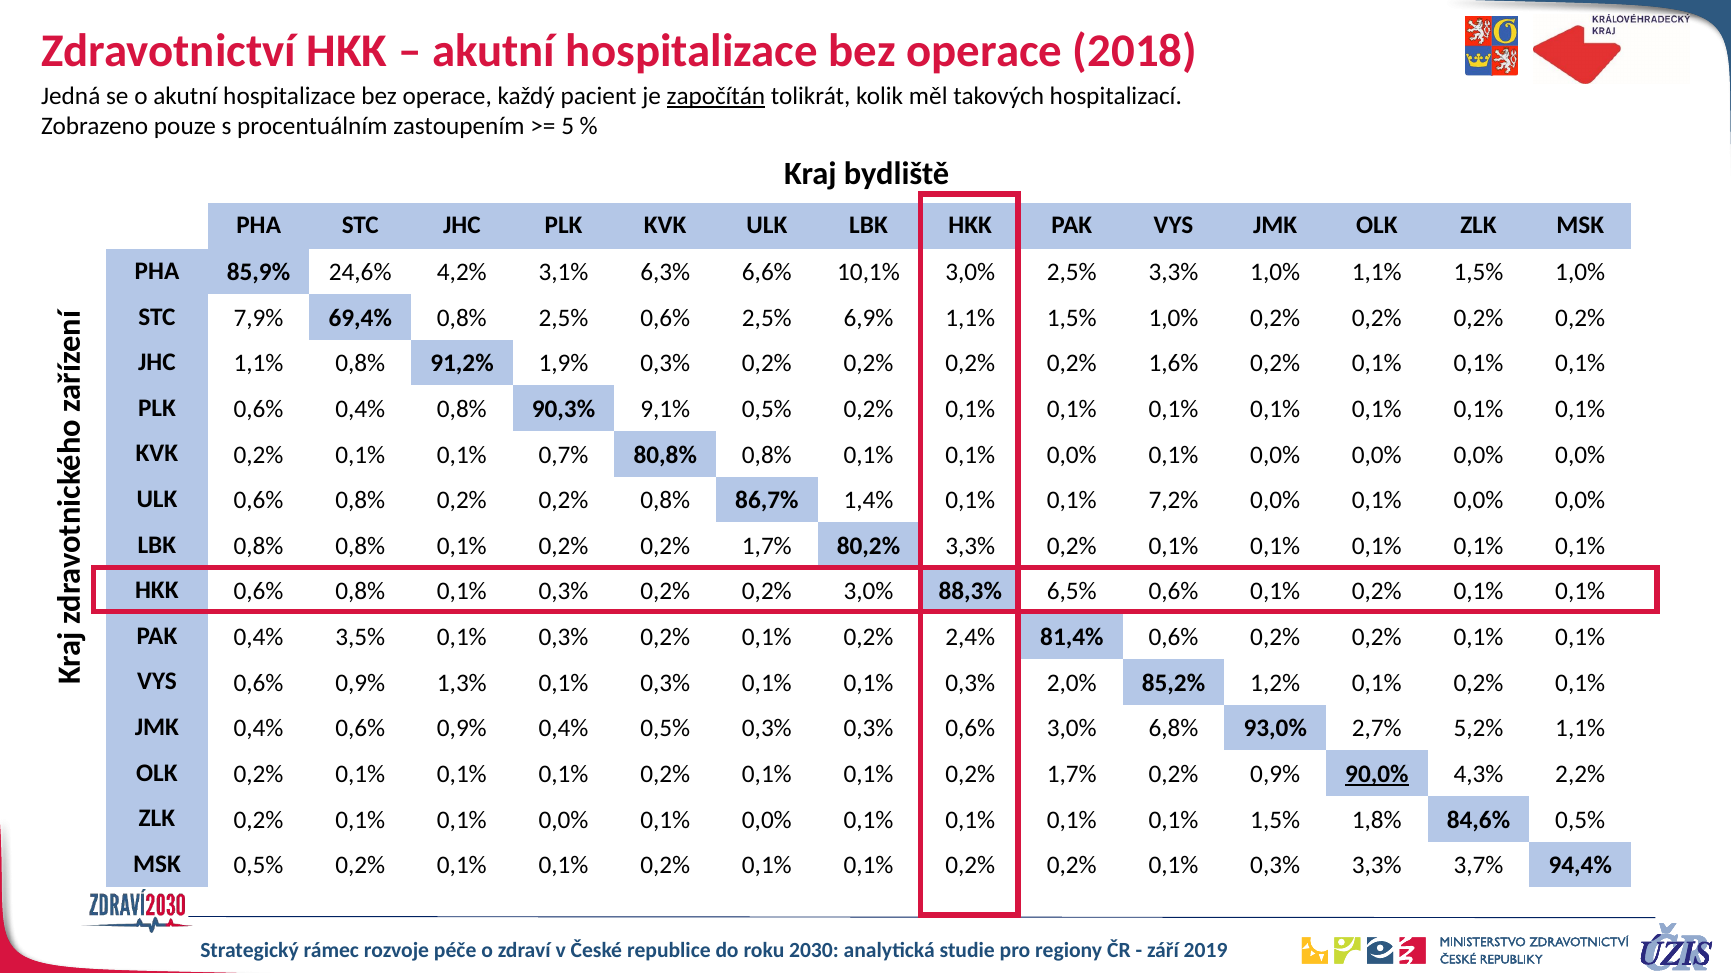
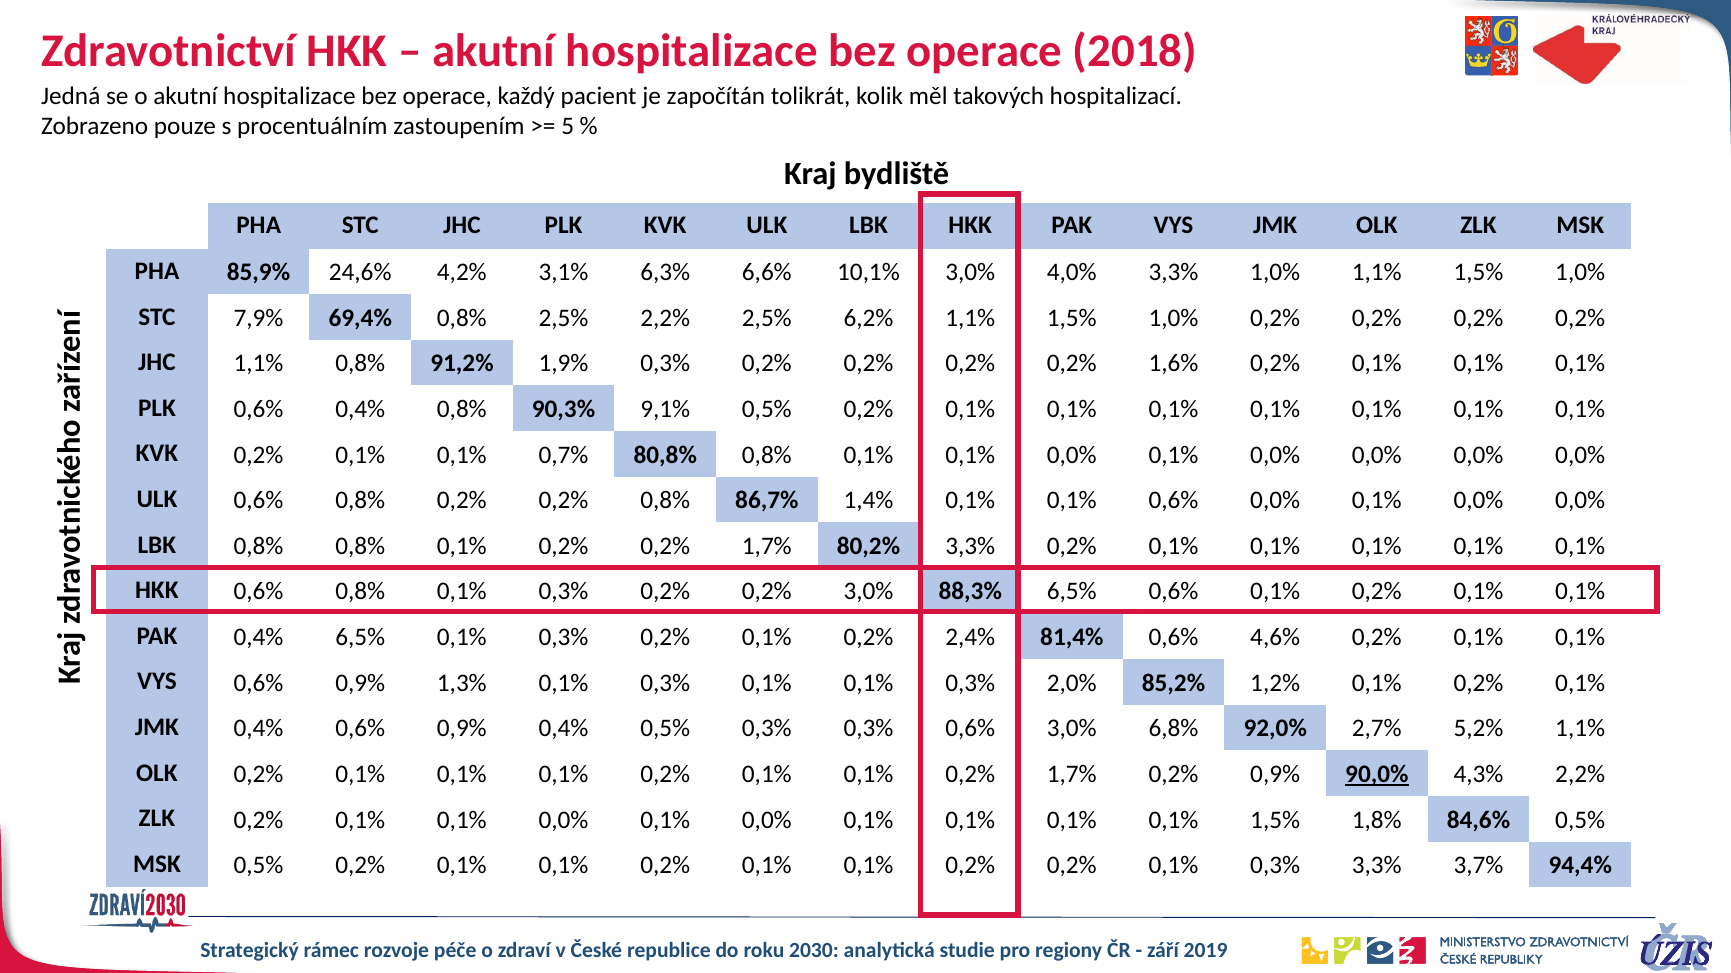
započítán underline: present -> none
3,0% 2,5%: 2,5% -> 4,0%
2,5% 0,6%: 0,6% -> 2,2%
6,9%: 6,9% -> 6,2%
0,1% 7,2%: 7,2% -> 0,6%
0,4% 3,5%: 3,5% -> 6,5%
0,6% 0,2%: 0,2% -> 4,6%
93,0%: 93,0% -> 92,0%
